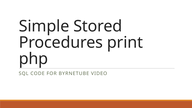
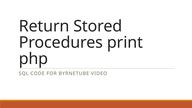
Simple: Simple -> Return
